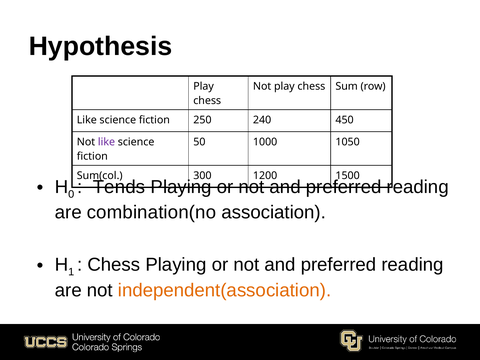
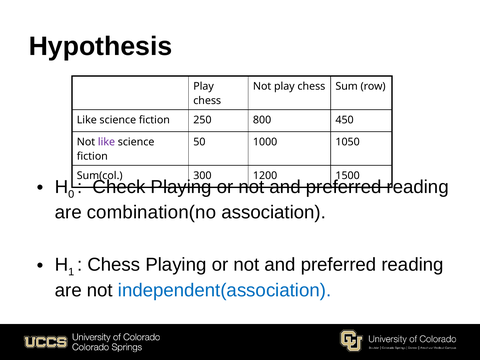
240: 240 -> 800
Tends: Tends -> Check
independent(association colour: orange -> blue
